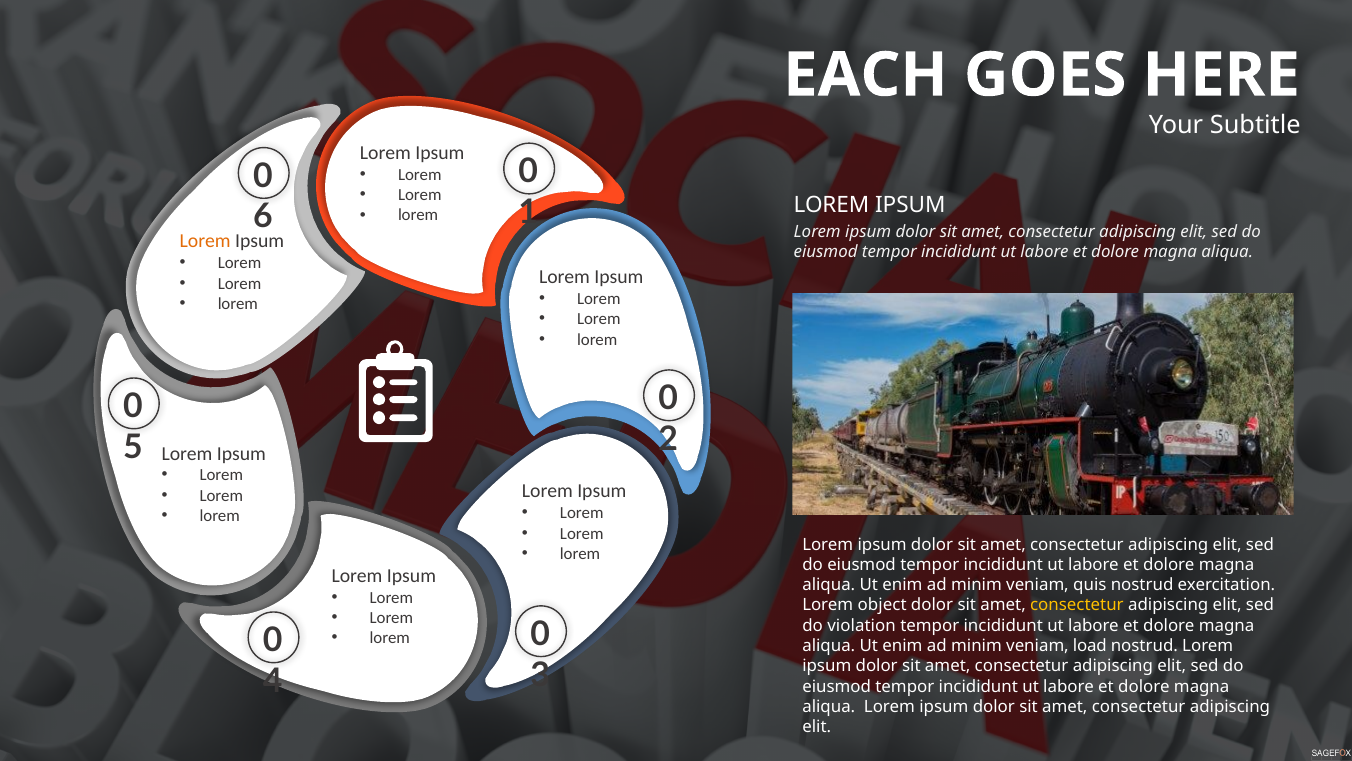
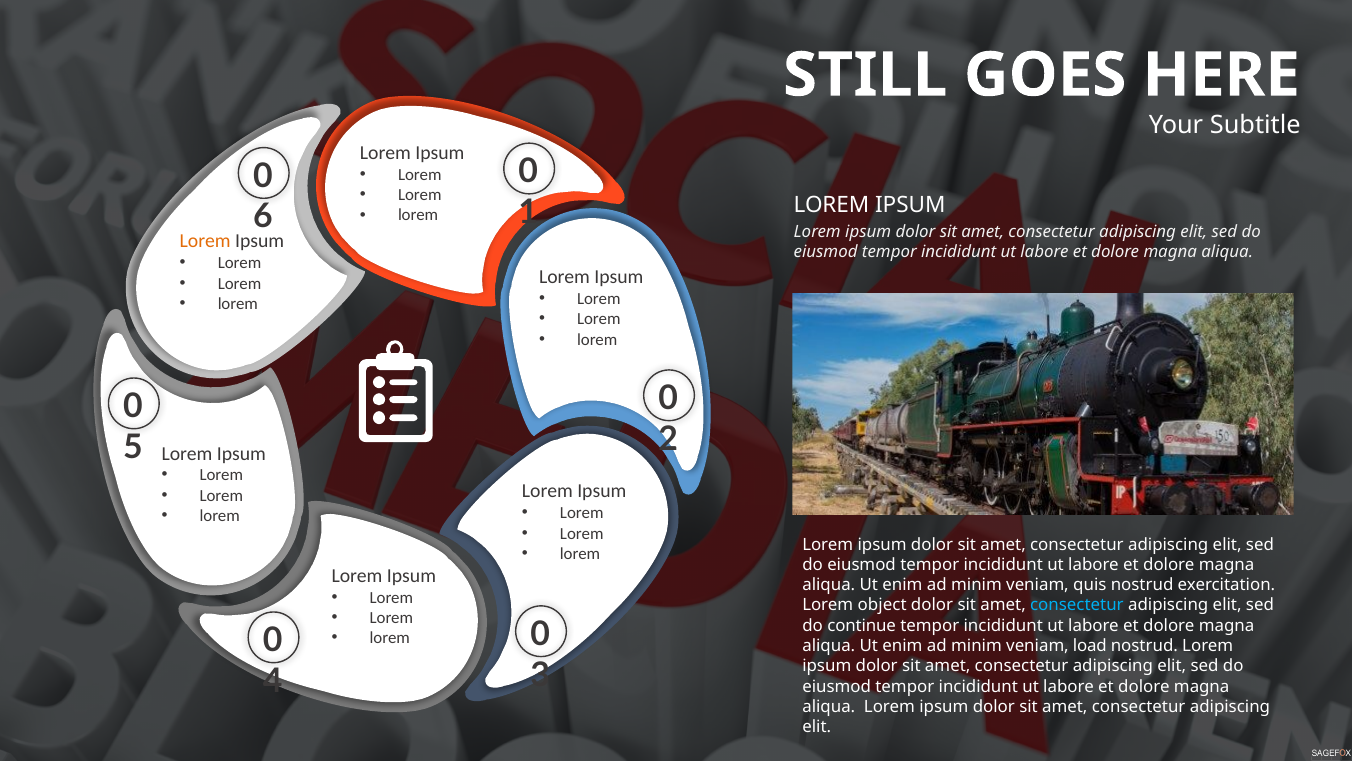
EACH: EACH -> STILL
consectetur at (1077, 605) colour: yellow -> light blue
violation: violation -> continue
